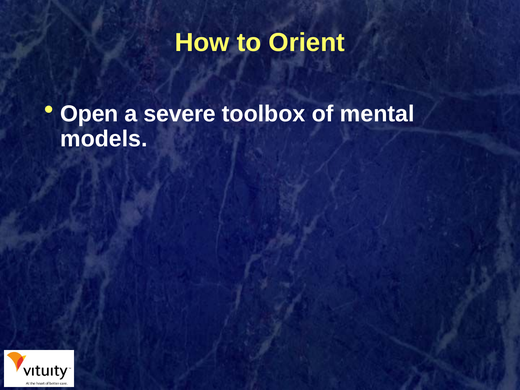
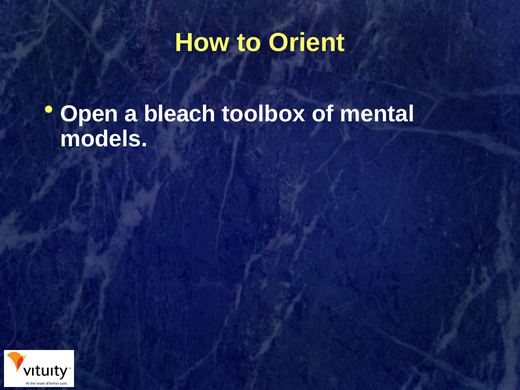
severe: severe -> bleach
